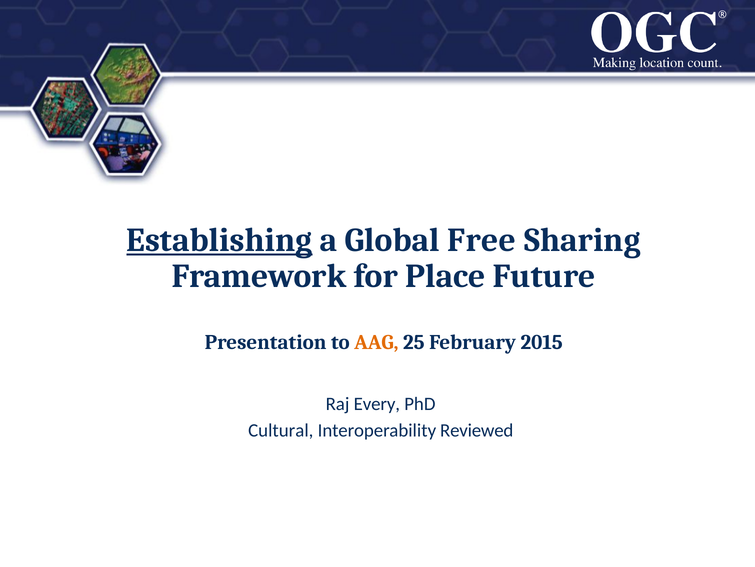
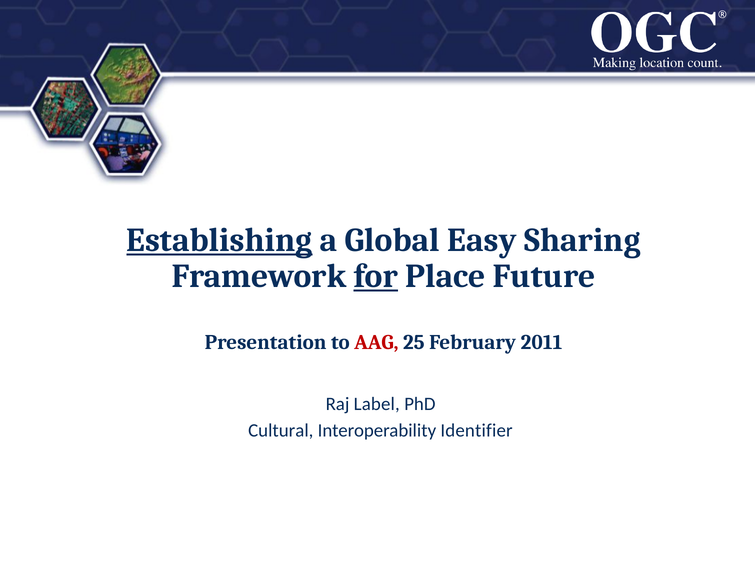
Free: Free -> Easy
for underline: none -> present
AAG colour: orange -> red
2015: 2015 -> 2011
Every: Every -> Label
Reviewed: Reviewed -> Identifier
